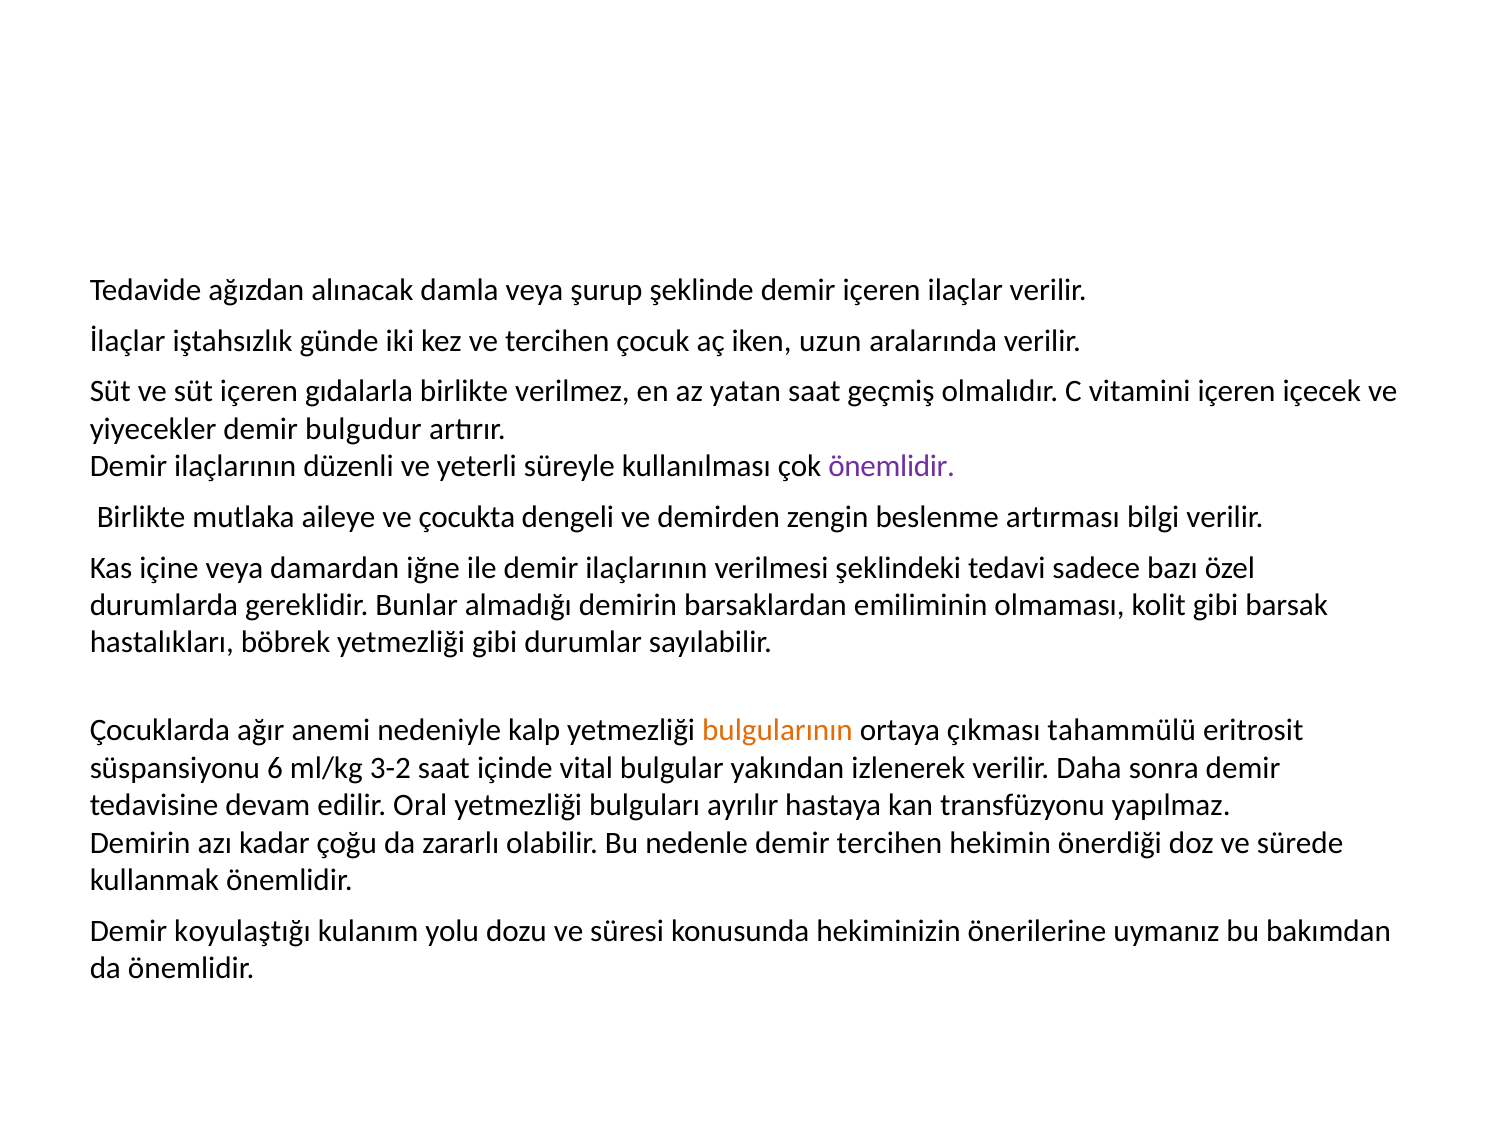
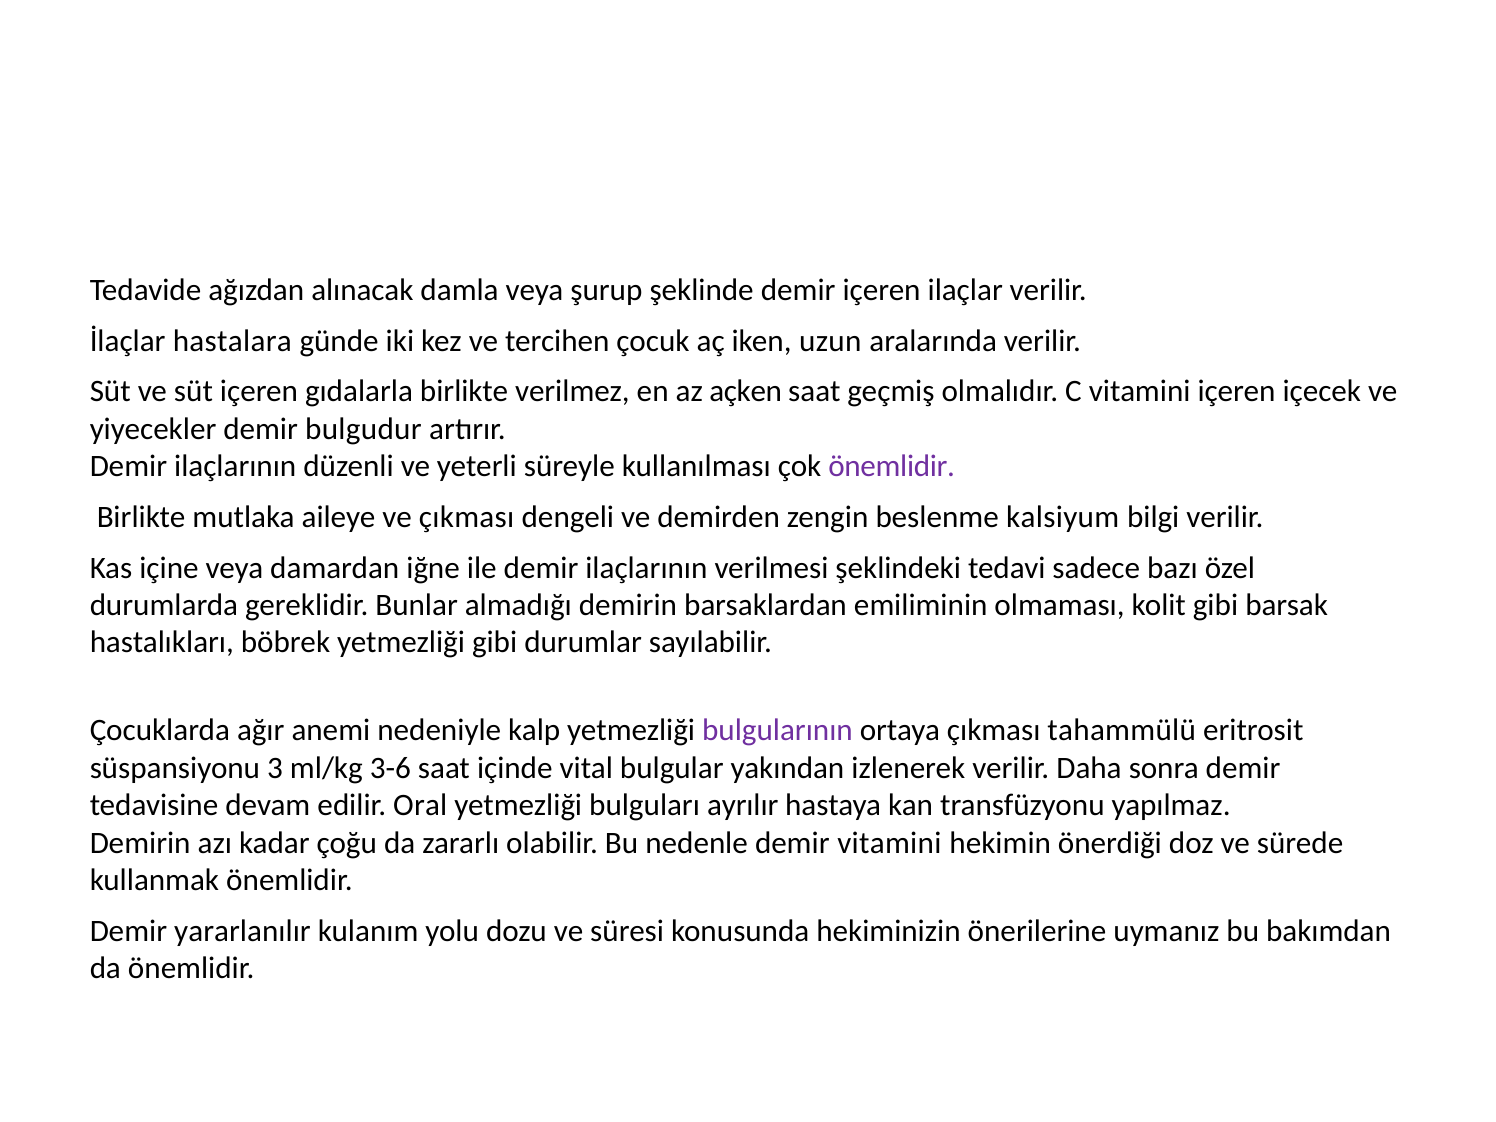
iştahsızlık: iştahsızlık -> hastalara
yatan: yatan -> açken
ve çocukta: çocukta -> çıkması
artırması: artırması -> kalsiyum
bulgularının colour: orange -> purple
6: 6 -> 3
3-2: 3-2 -> 3-6
demir tercihen: tercihen -> vitamini
koyulaştığı: koyulaştığı -> yararlanılır
